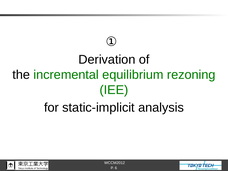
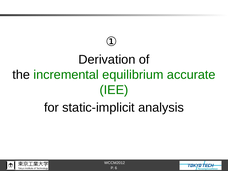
rezoning: rezoning -> accurate
